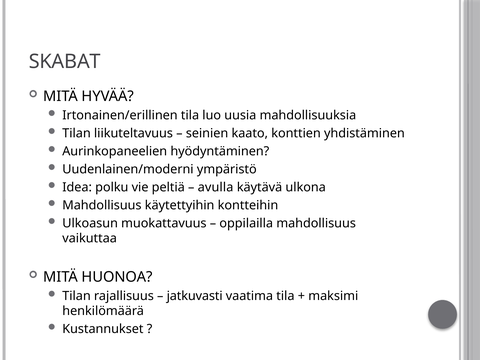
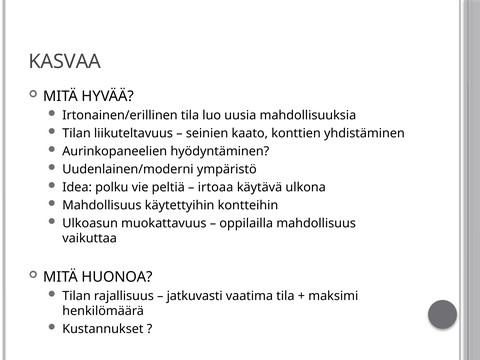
SKABAT: SKABAT -> KASVAA
avulla: avulla -> irtoaa
